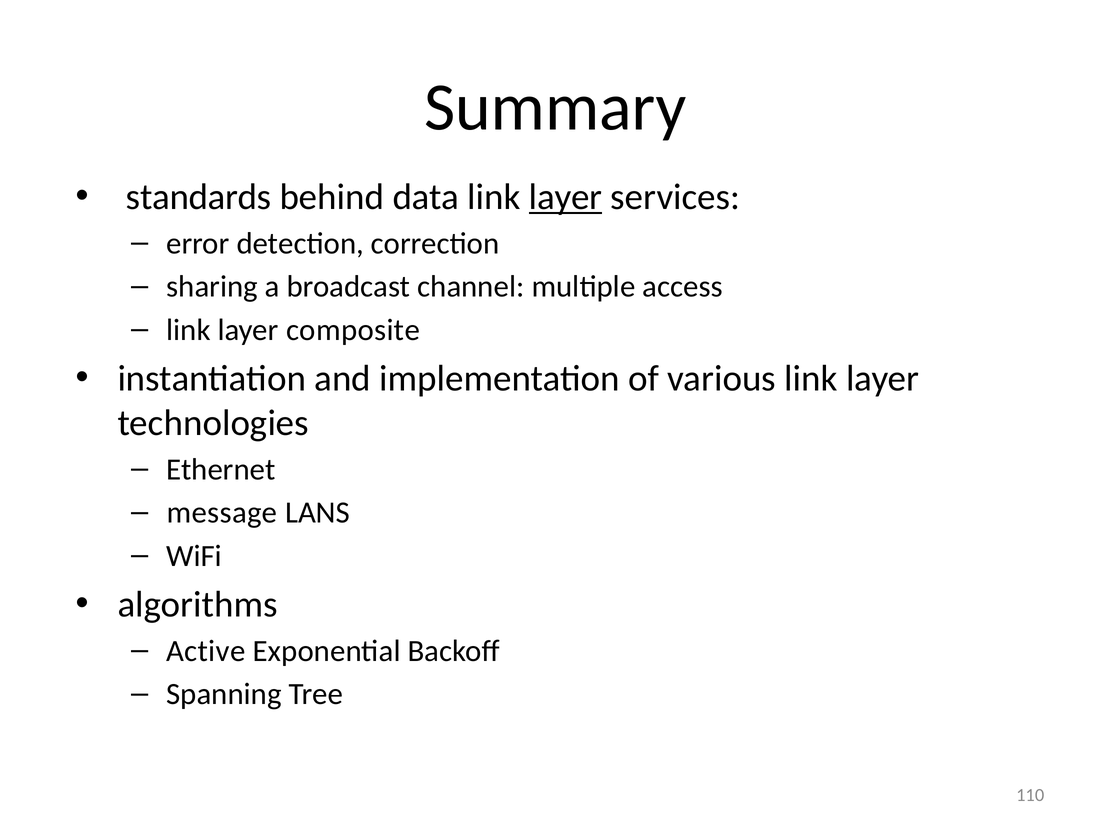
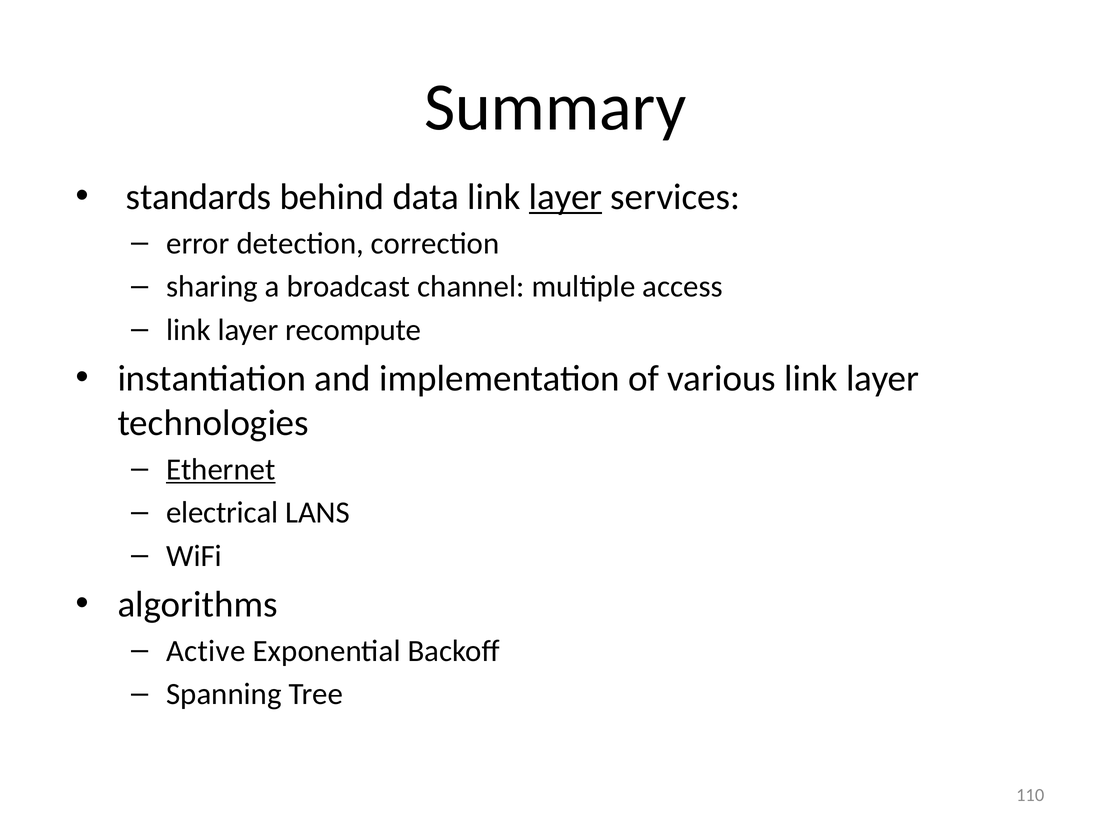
composite: composite -> recompute
Ethernet underline: none -> present
message: message -> electrical
